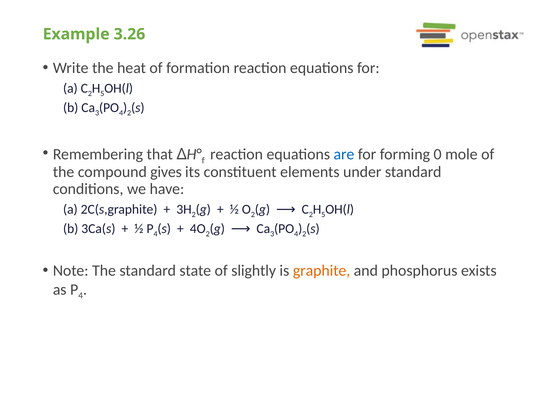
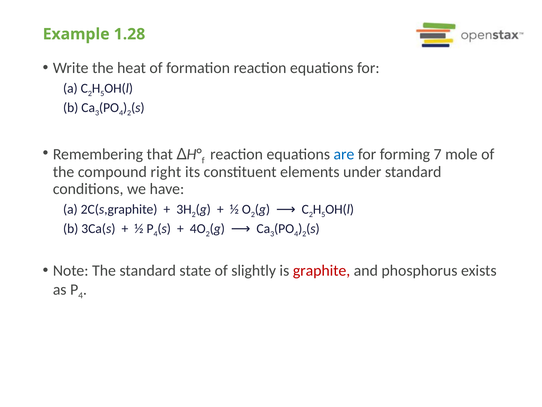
3.26: 3.26 -> 1.28
0: 0 -> 7
gives: gives -> right
graphite colour: orange -> red
